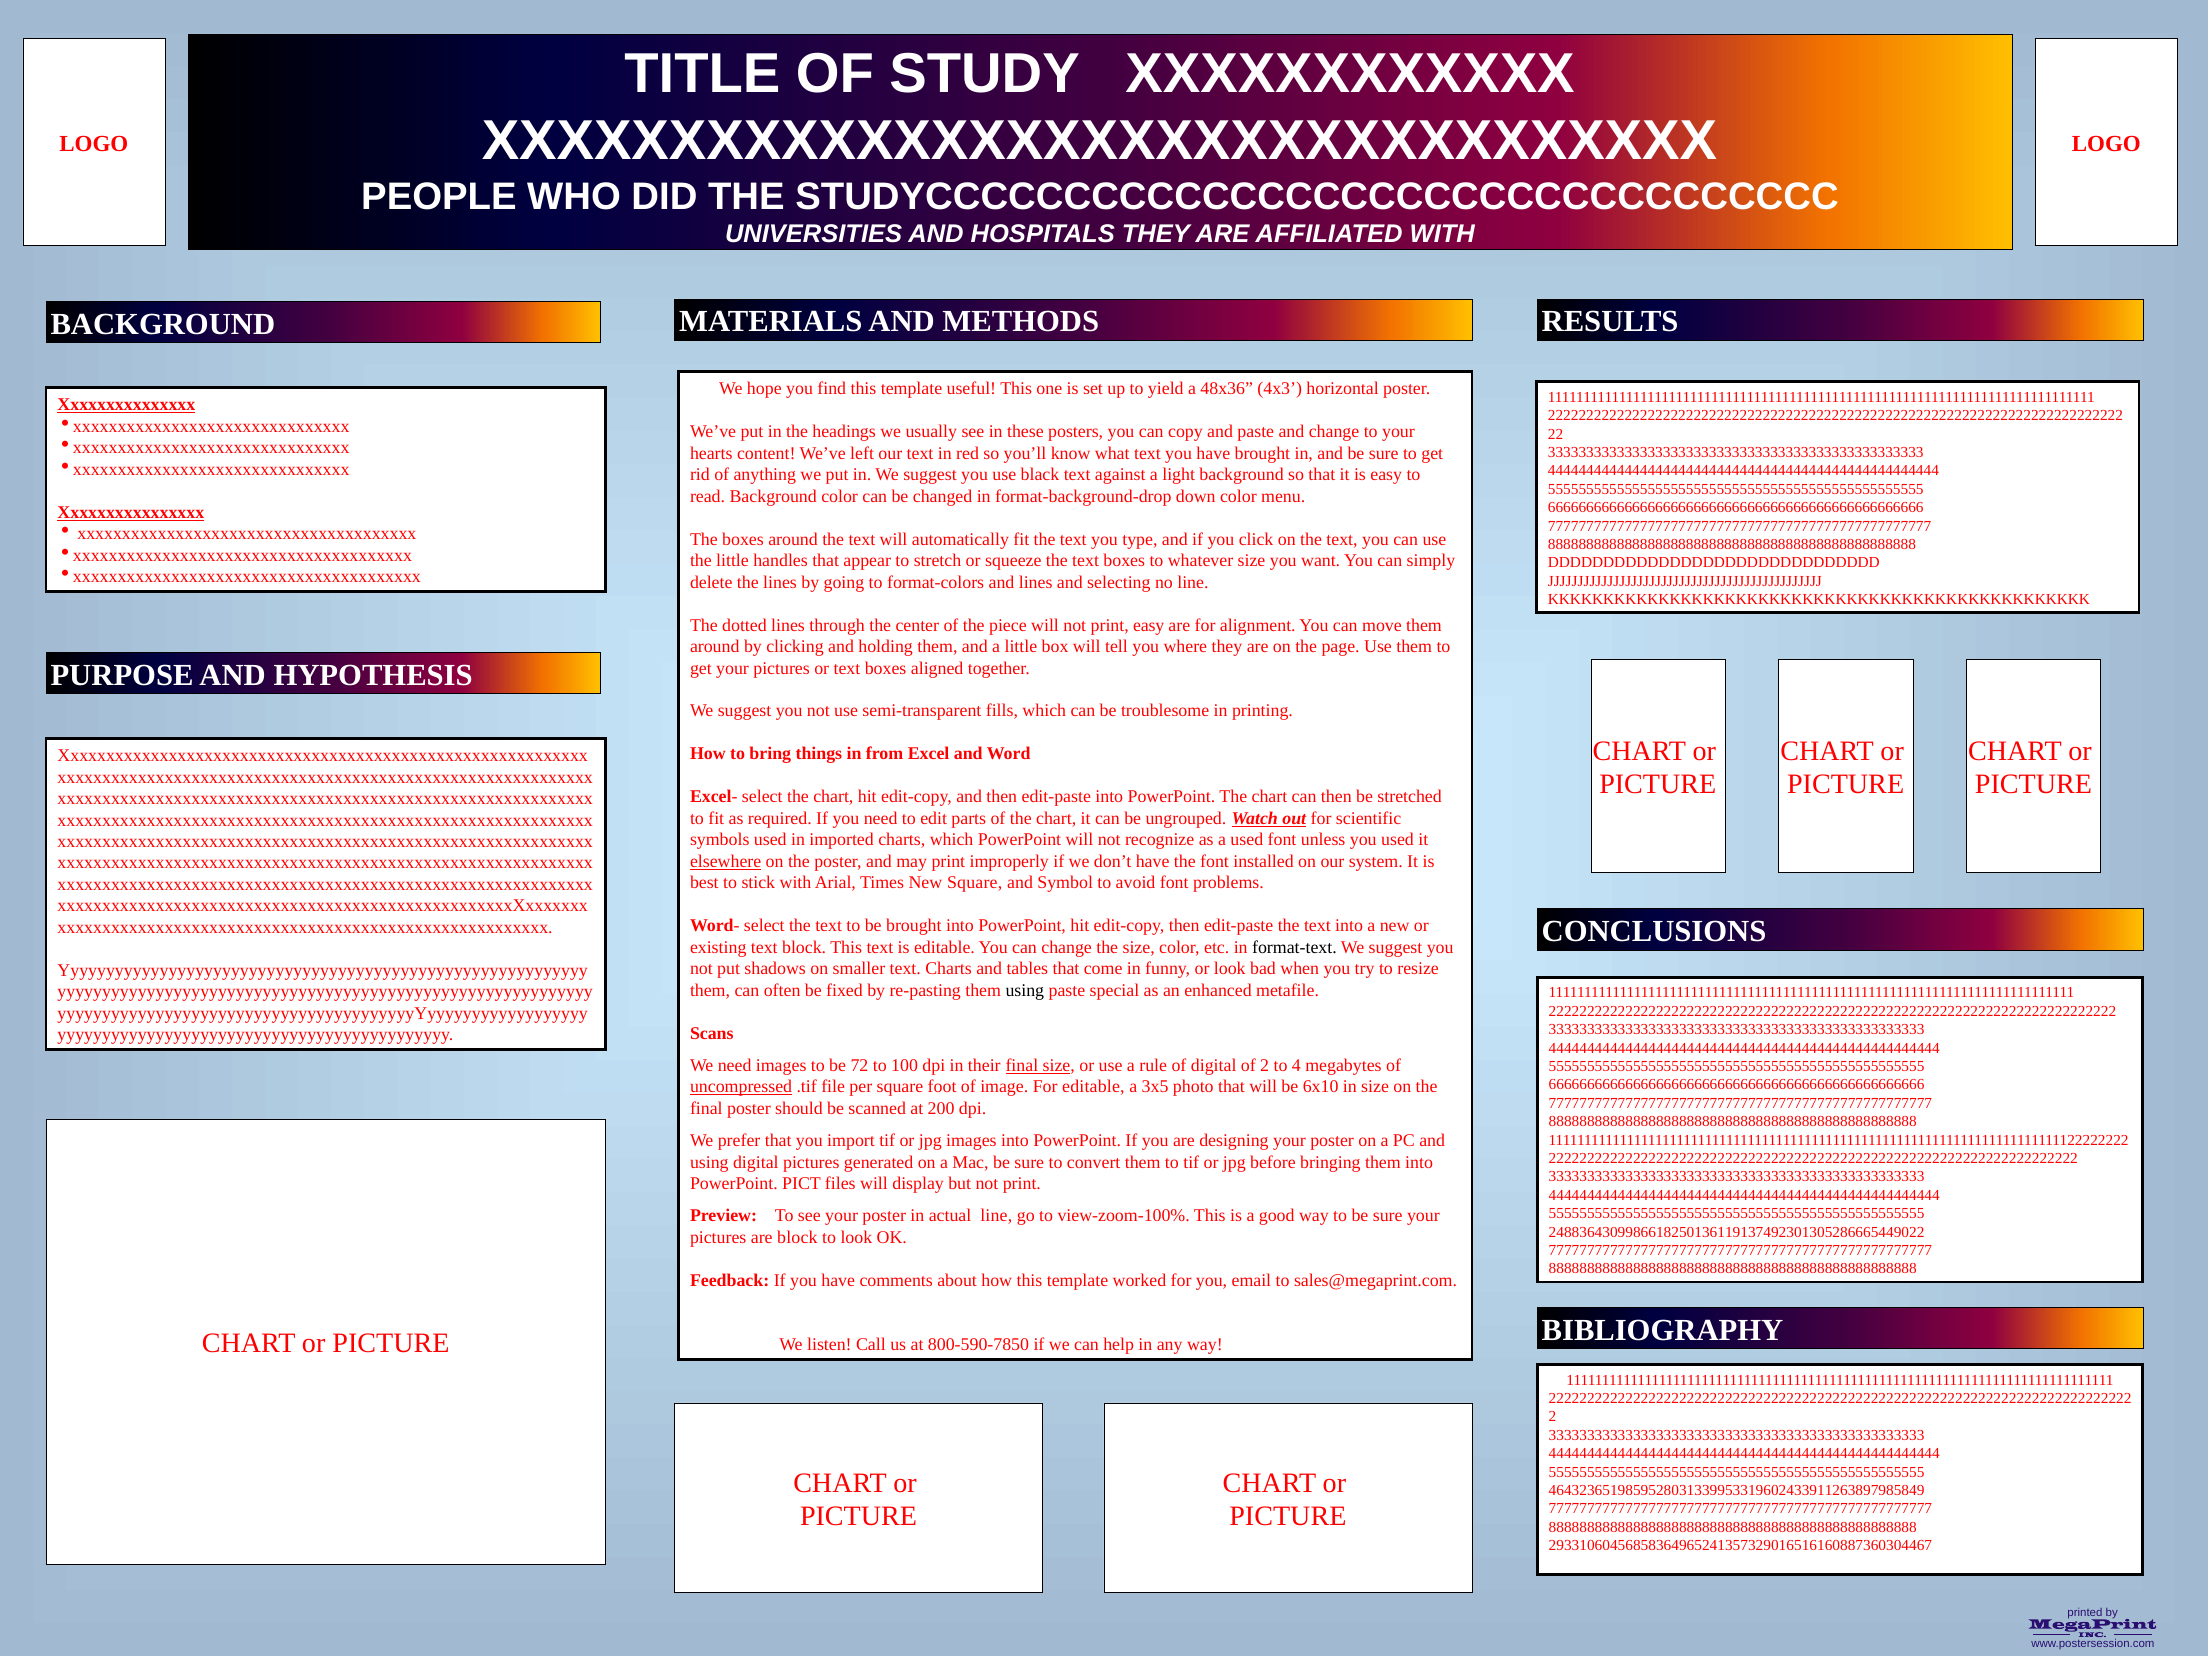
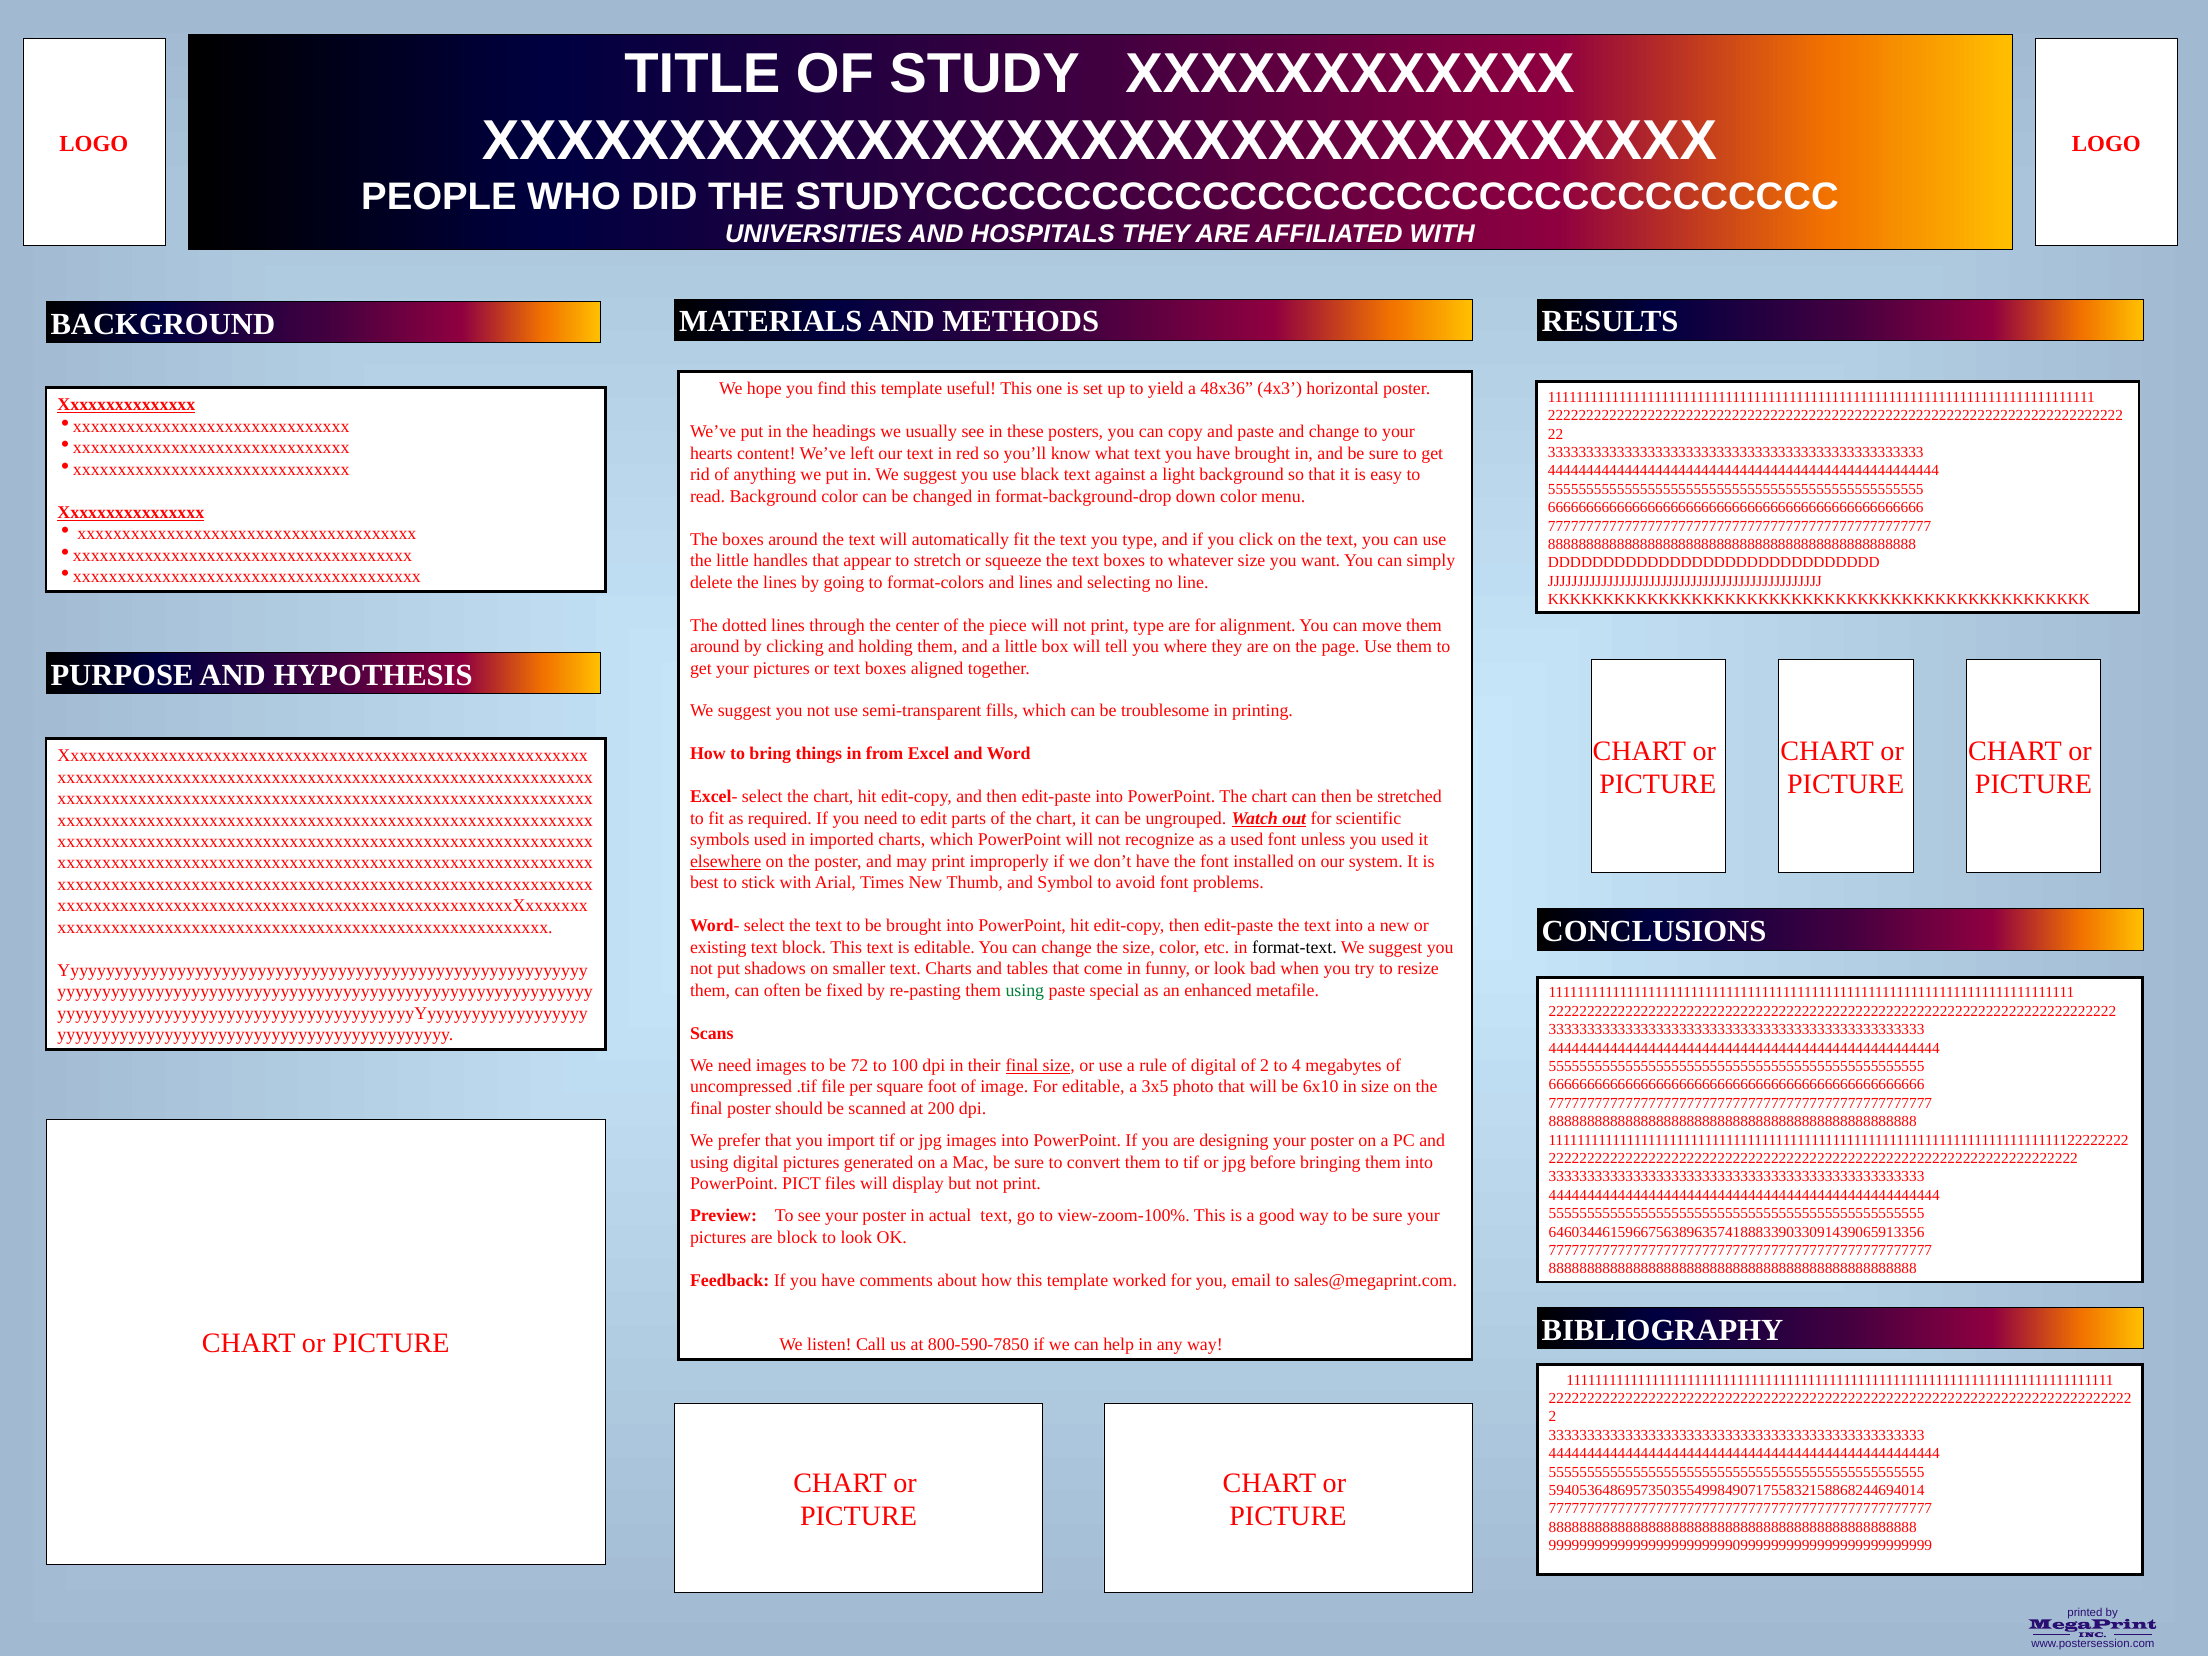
print easy: easy -> type
New Square: Square -> Thumb
using at (1025, 990) colour: black -> green
uncompressed underline: present -> none
actual line: line -> text
2488364309986618250136119137492301305286665449022: 2488364309986618250136119137492301305286665449022 -> 6460344615966756389635741888339033091439065913356
4643236519859528031339953319602433911263897985849: 4643236519859528031339953319602433911263897985849 -> 5940536486957350355499849071755832158868244694014
29331060456858364965241357329016516160887360304467: 29331060456858364965241357329016516160887360304467 -> 99999999999999999999999909999999999999999999999999
